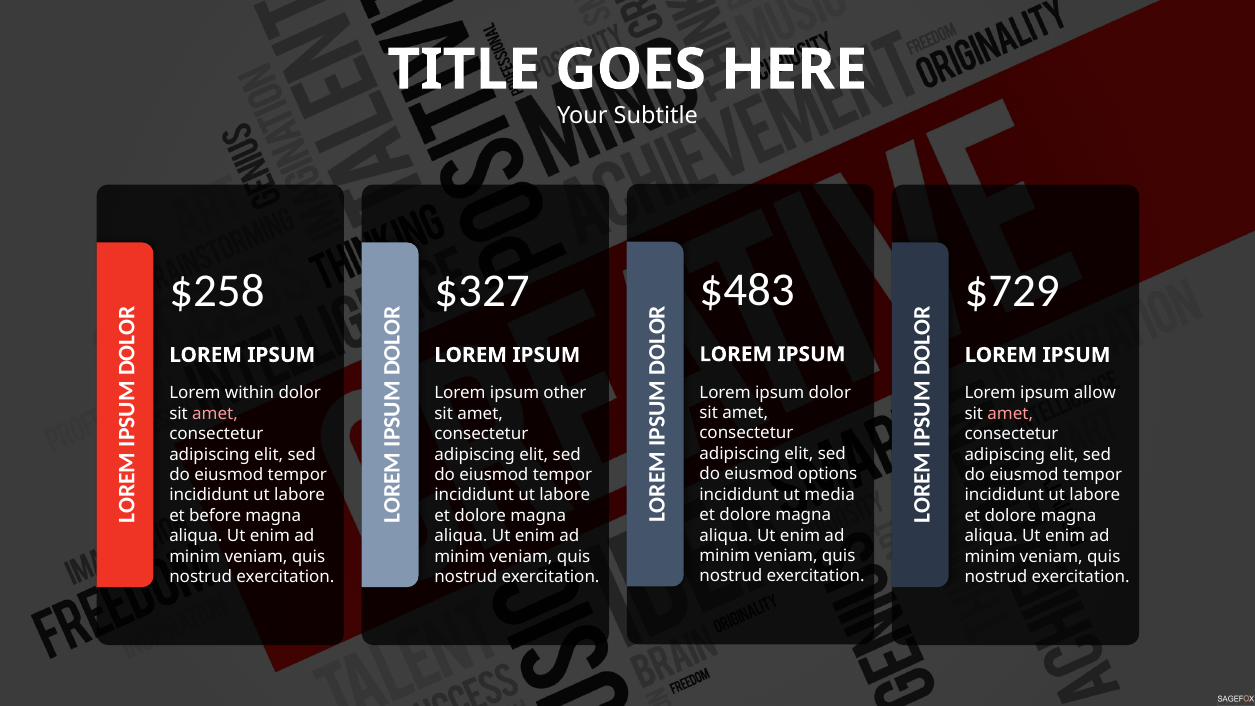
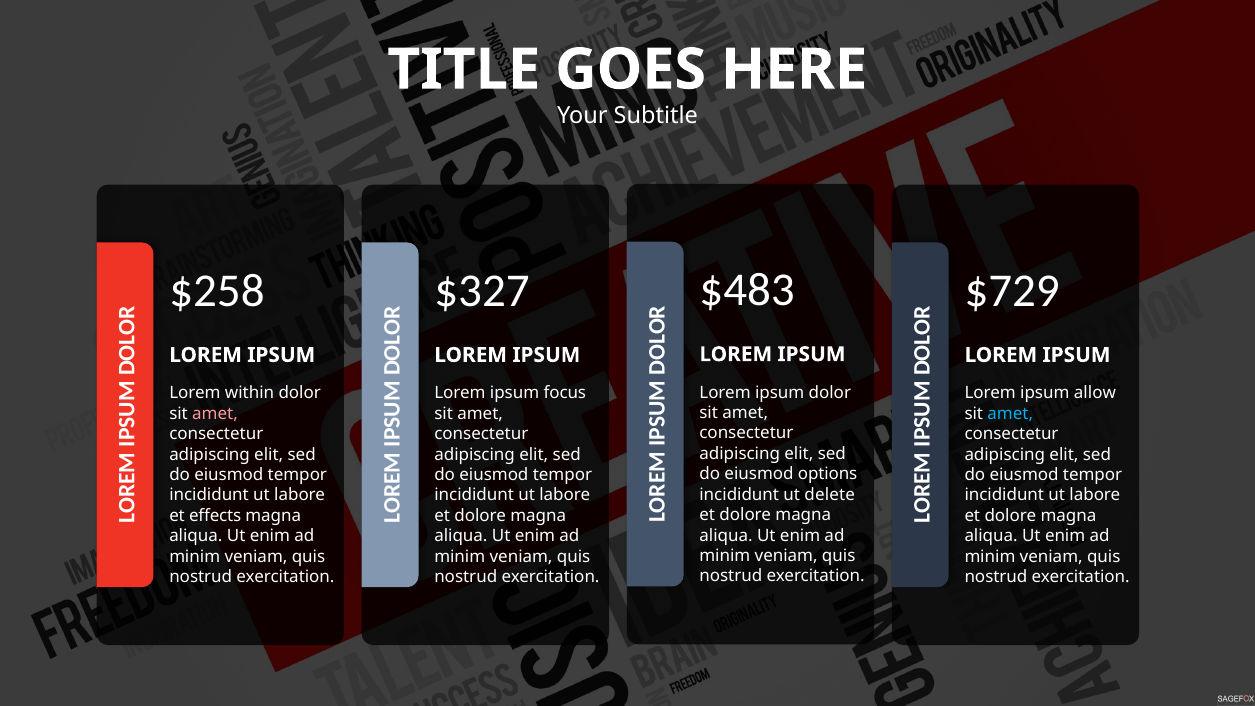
other: other -> focus
amet at (1010, 414) colour: pink -> light blue
media: media -> delete
before: before -> effects
